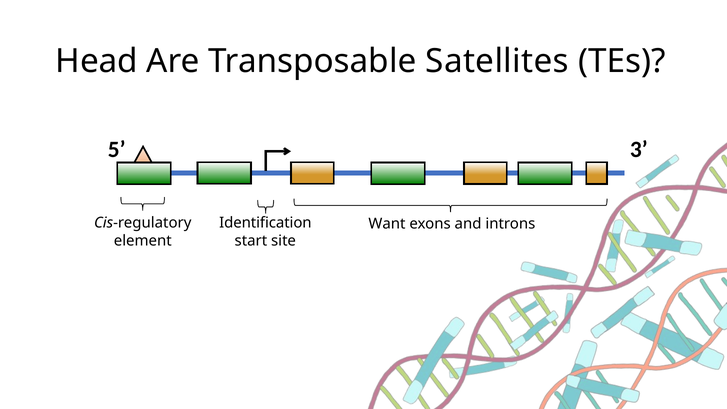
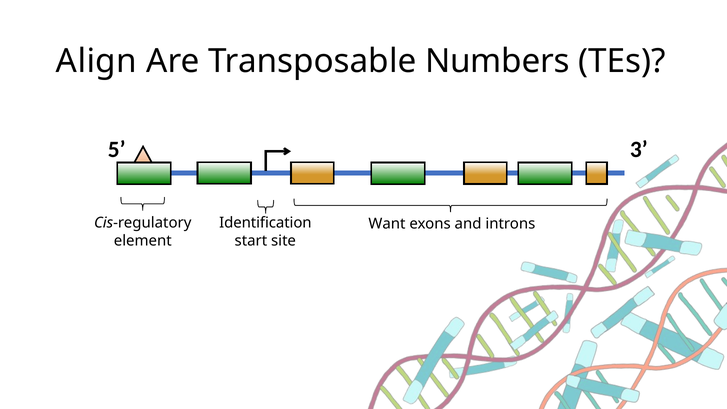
Head: Head -> Align
Satellites: Satellites -> Numbers
